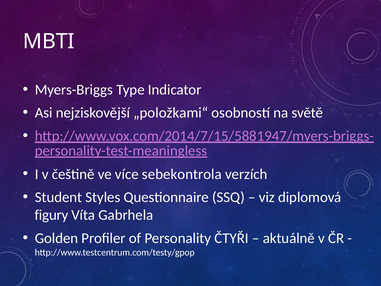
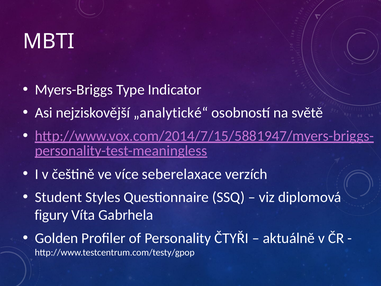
„položkami“: „položkami“ -> „analytické“
sebekontrola: sebekontrola -> seberelaxace
